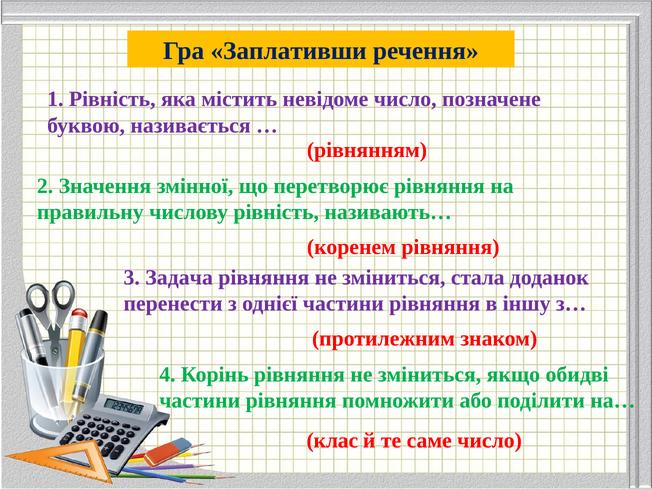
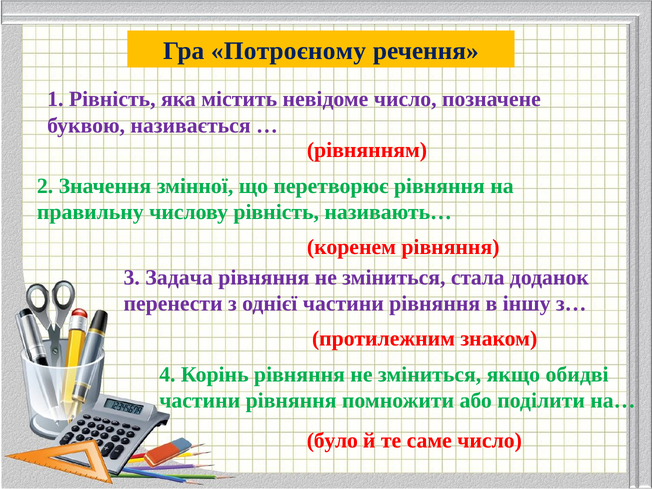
Заплативши: Заплативши -> Потроєному
клас: клас -> було
